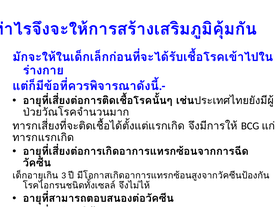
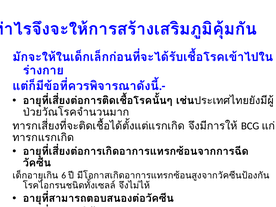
3: 3 -> 6
